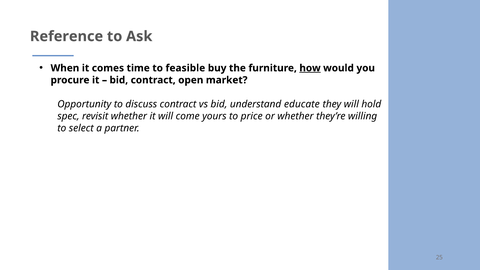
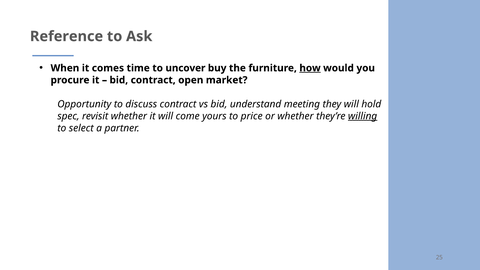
feasible: feasible -> uncover
educate: educate -> meeting
willing underline: none -> present
